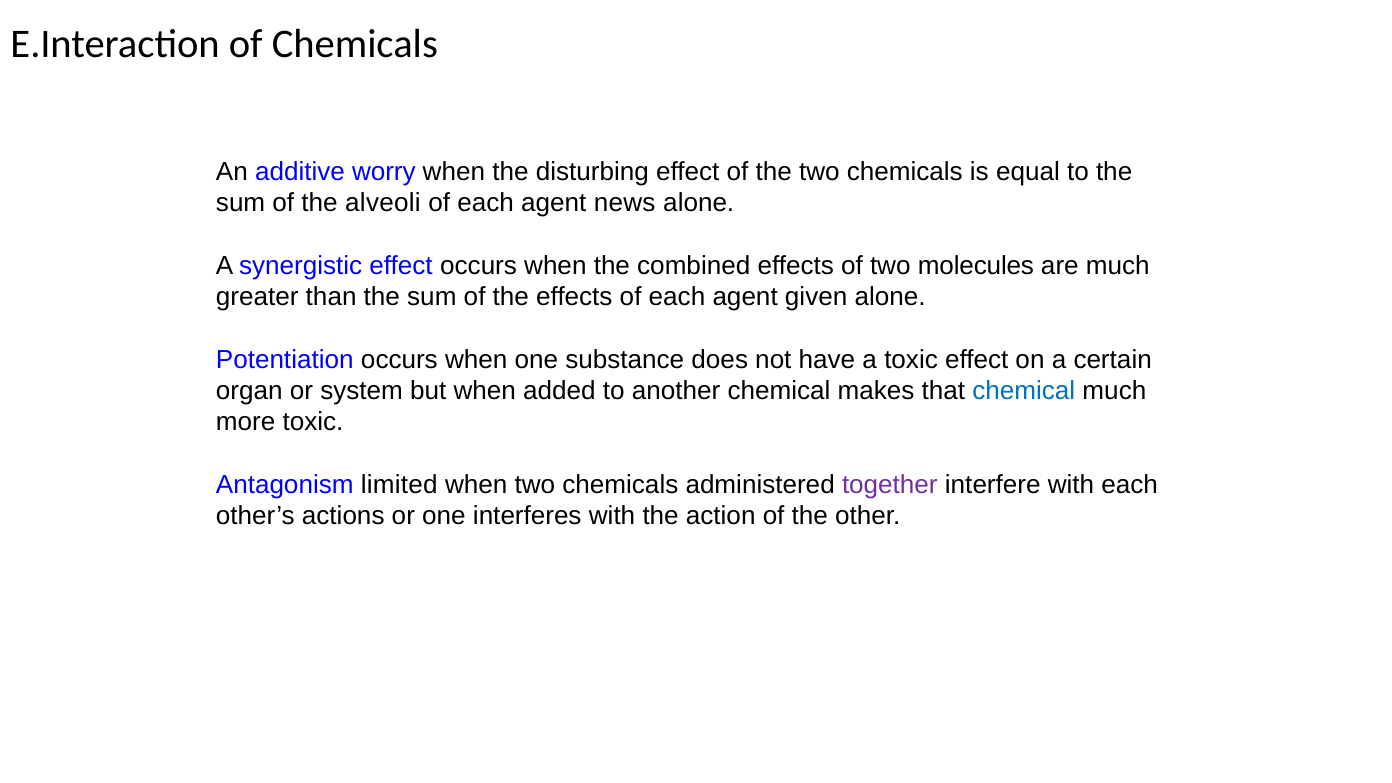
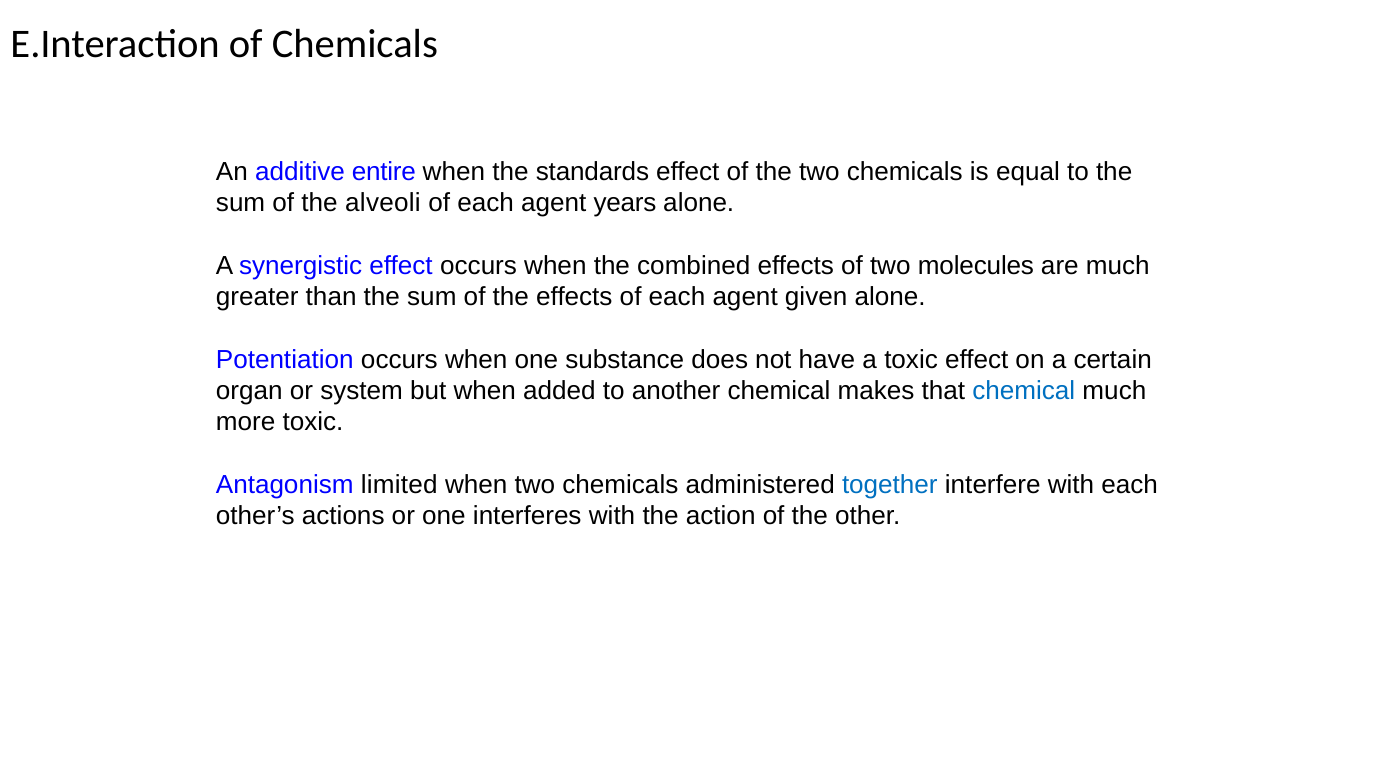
worry: worry -> entire
disturbing: disturbing -> standards
news: news -> years
together colour: purple -> blue
